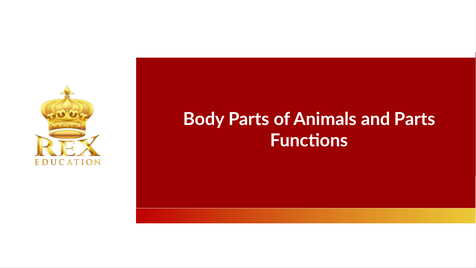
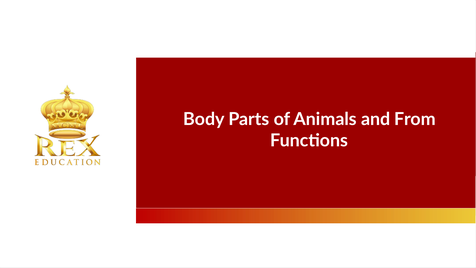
and Parts: Parts -> From
